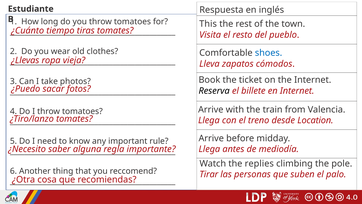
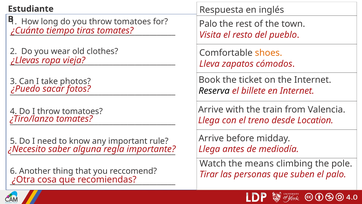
This at (208, 24): This -> Palo
shoes colour: blue -> orange
replies: replies -> means
